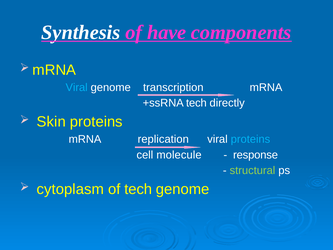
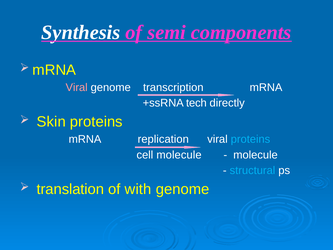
have: have -> semi
Viral at (77, 87) colour: light blue -> pink
response at (256, 155): response -> molecule
structural colour: light green -> light blue
cytoplasm: cytoplasm -> translation
of tech: tech -> with
